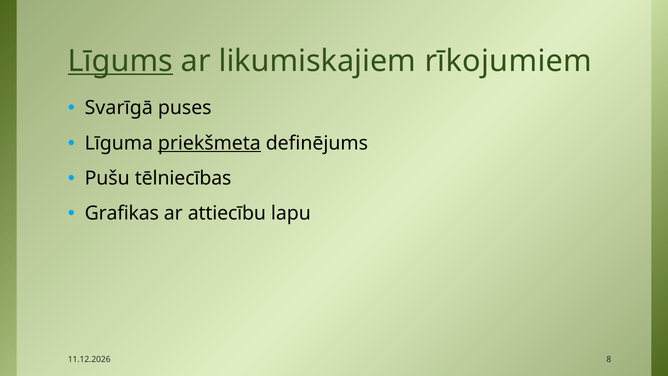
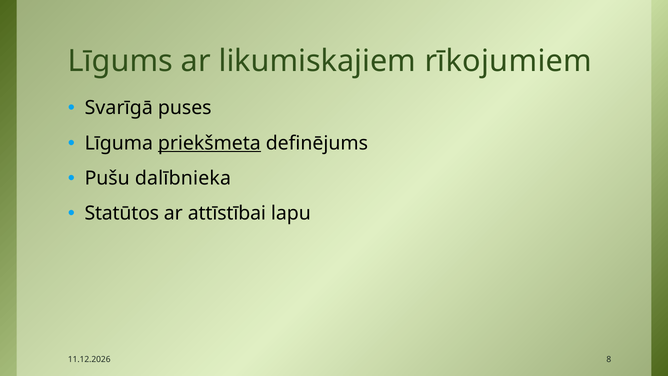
Līgums underline: present -> none
tēlniecības: tēlniecības -> dalībnieka
Grafikas: Grafikas -> Statūtos
attiecību: attiecību -> attīstībai
